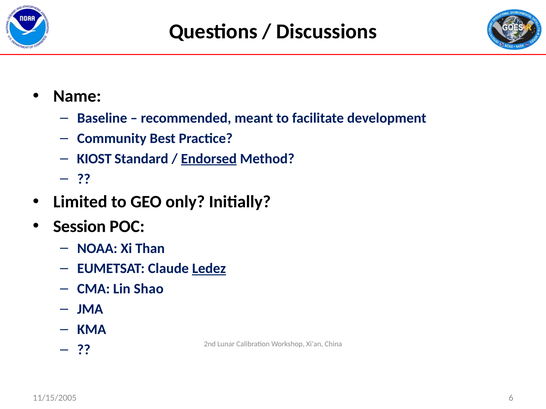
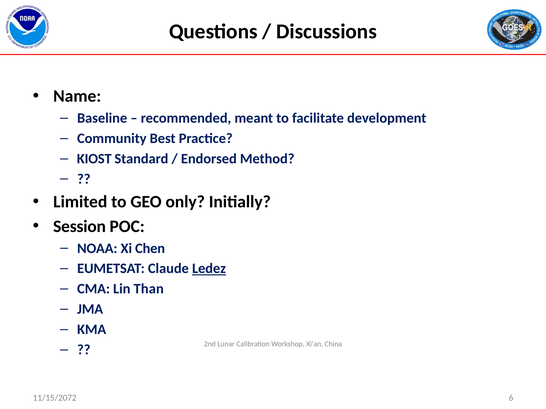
Endorsed underline: present -> none
Than: Than -> Chen
Shao: Shao -> Than
11/15/2005: 11/15/2005 -> 11/15/2072
